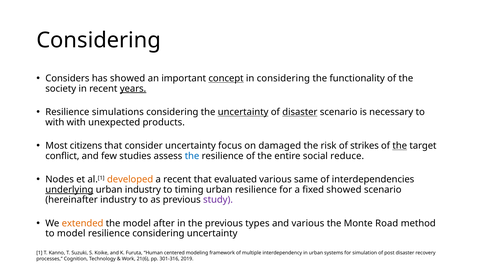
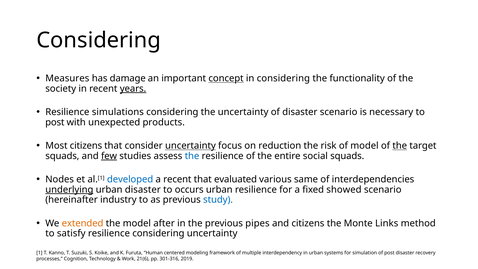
Considers: Considers -> Measures
has showed: showed -> damage
uncertainty at (243, 112) underline: present -> none
disaster at (300, 112) underline: present -> none
with at (55, 122): with -> post
uncertainty at (190, 146) underline: none -> present
damaged: damaged -> reduction
of strikes: strikes -> model
conflict at (62, 156): conflict -> squads
few underline: none -> present
social reduce: reduce -> squads
developed colour: orange -> blue
urban industry: industry -> disaster
timing: timing -> occurs
study colour: purple -> blue
types: types -> pipes
and various: various -> citizens
Road: Road -> Links
to model: model -> satisfy
